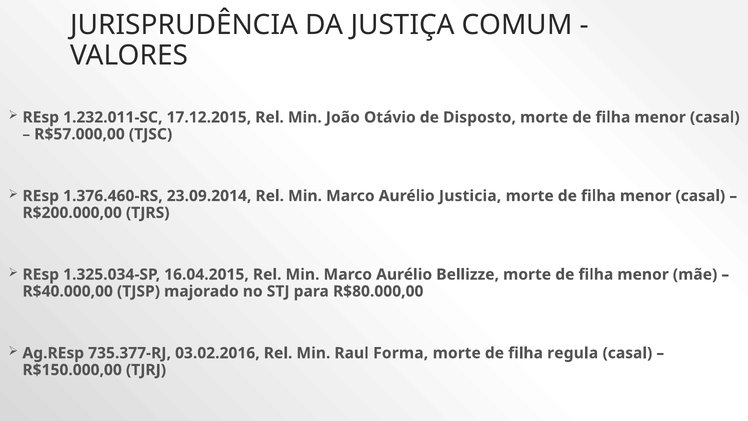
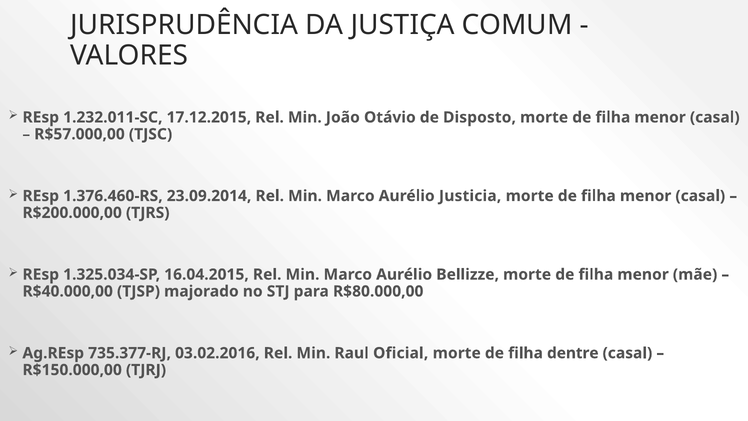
Forma: Forma -> Oficial
regula: regula -> dentre
